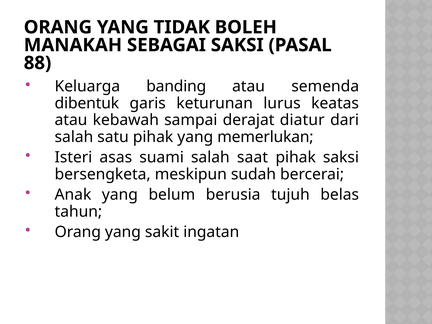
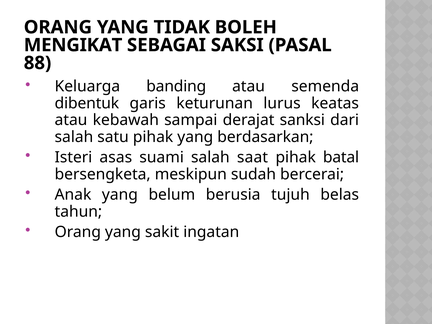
MANAKAH: MANAKAH -> MENGIKAT
diatur: diatur -> sanksi
memerlukan: memerlukan -> berdasarkan
pihak saksi: saksi -> batal
